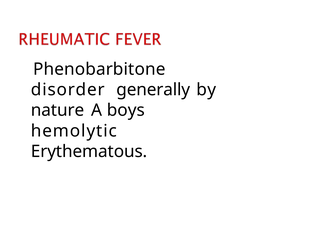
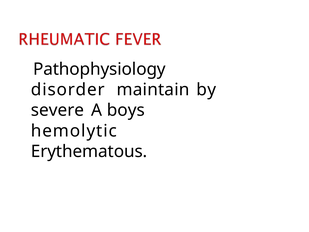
Phenobarbitone: Phenobarbitone -> Pathophysiology
generally: generally -> maintain
nature: nature -> severe
